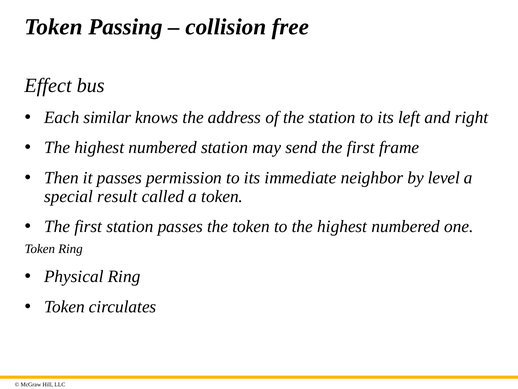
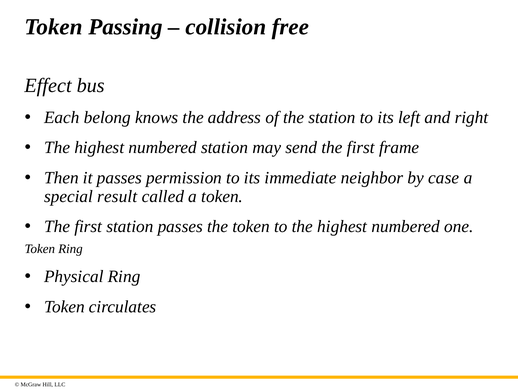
similar: similar -> belong
level: level -> case
